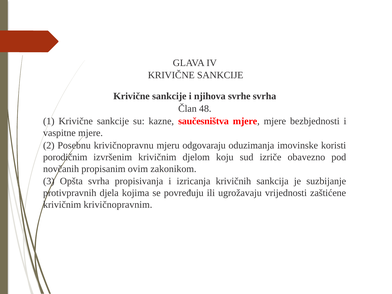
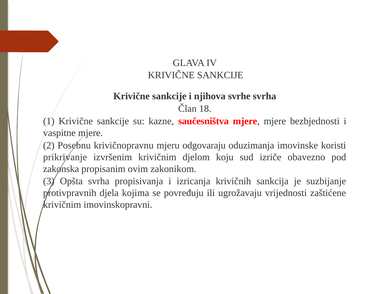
48: 48 -> 18
porodičnim: porodičnim -> prikrivanje
novčanih: novčanih -> zakonska
krivičnopravnim: krivičnopravnim -> imovinskopravni
